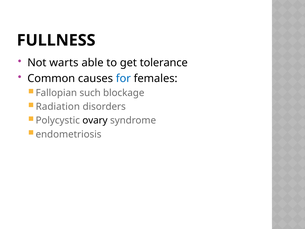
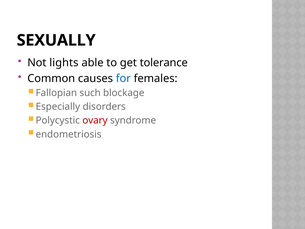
FULLNESS: FULLNESS -> SEXUALLY
warts: warts -> lights
Radiation: Radiation -> Especially
ovary colour: black -> red
